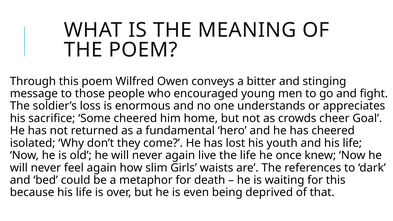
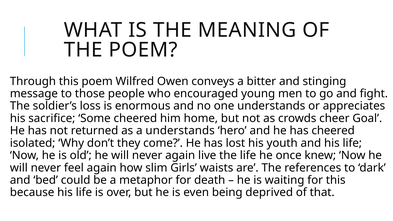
a fundamental: fundamental -> understands
